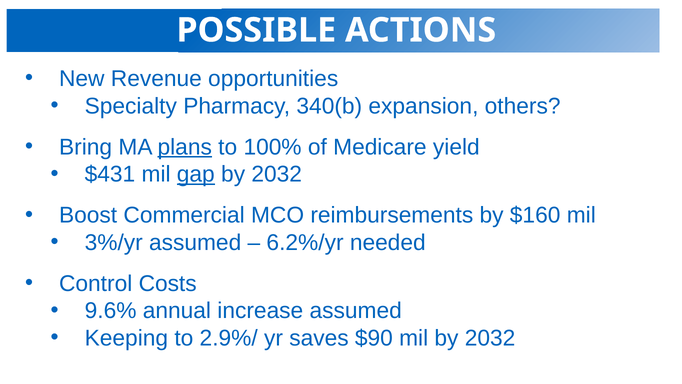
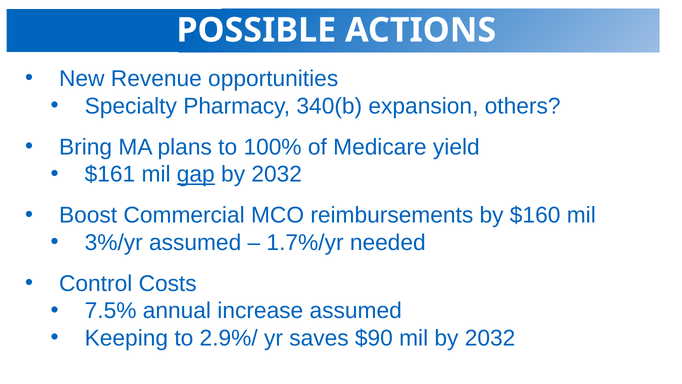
plans underline: present -> none
$431: $431 -> $161
6.2%/yr: 6.2%/yr -> 1.7%/yr
9.6%: 9.6% -> 7.5%
